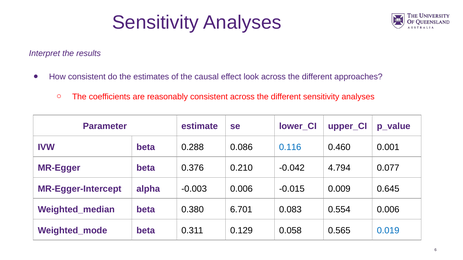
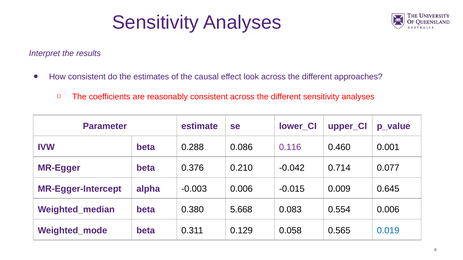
0.116 colour: blue -> purple
4.794: 4.794 -> 0.714
6.701: 6.701 -> 5.668
